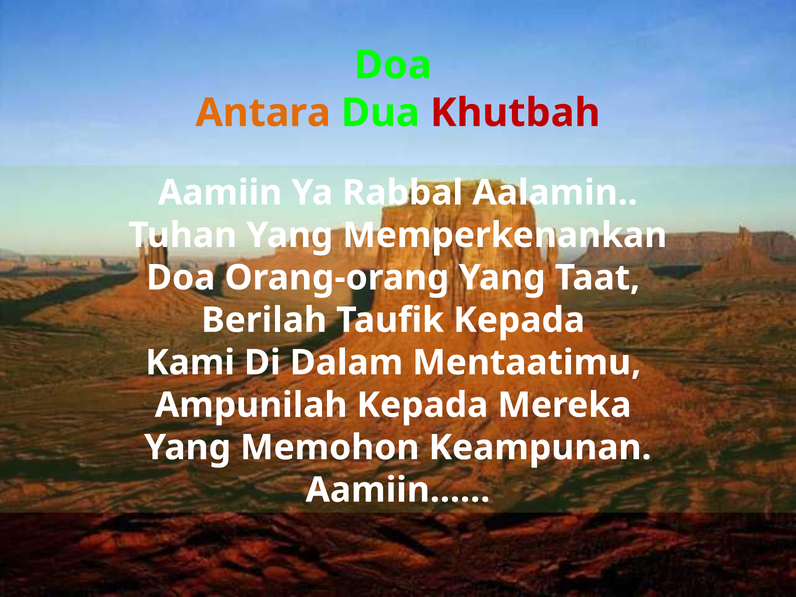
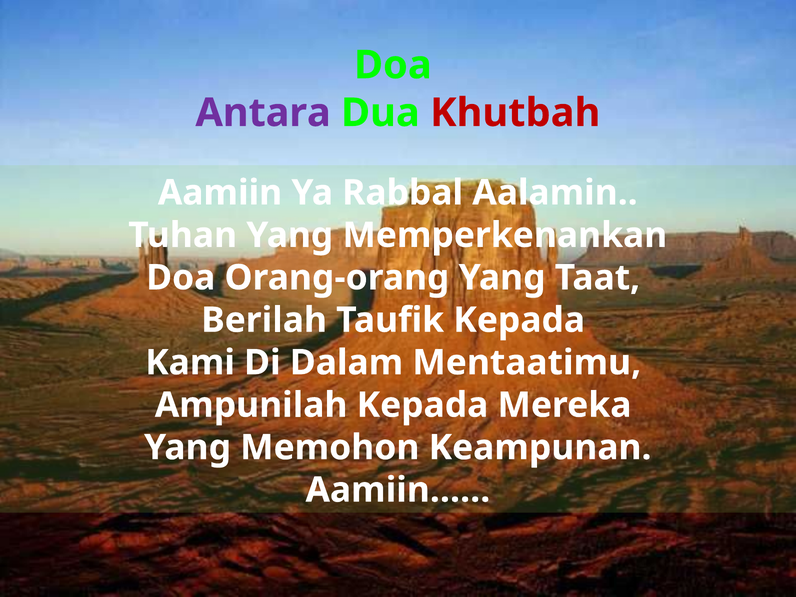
Antara colour: orange -> purple
